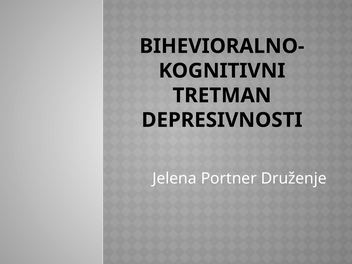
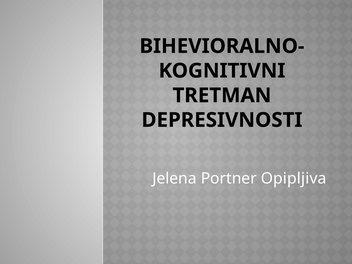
Druženje: Druženje -> Opipljiva
